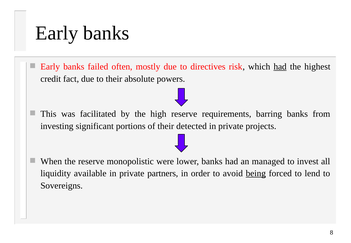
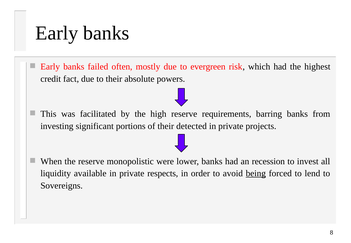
directives: directives -> evergreen
had at (280, 67) underline: present -> none
managed: managed -> recession
partners: partners -> respects
